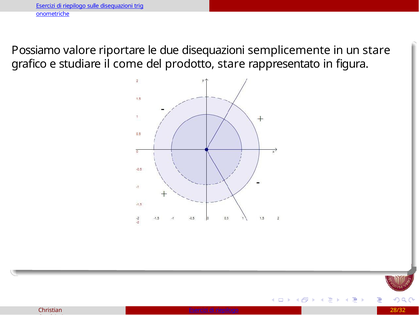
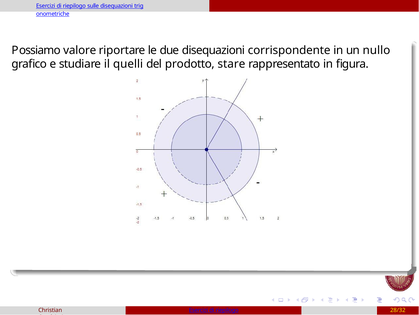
semplicemente: semplicemente -> corrispondente
un stare: stare -> nullo
come: come -> quelli
